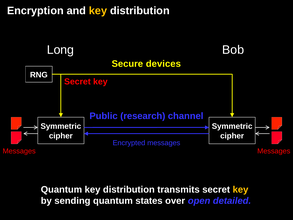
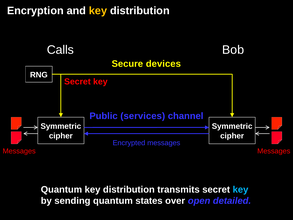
Long: Long -> Calls
research: research -> services
key at (240, 189) colour: yellow -> light blue
